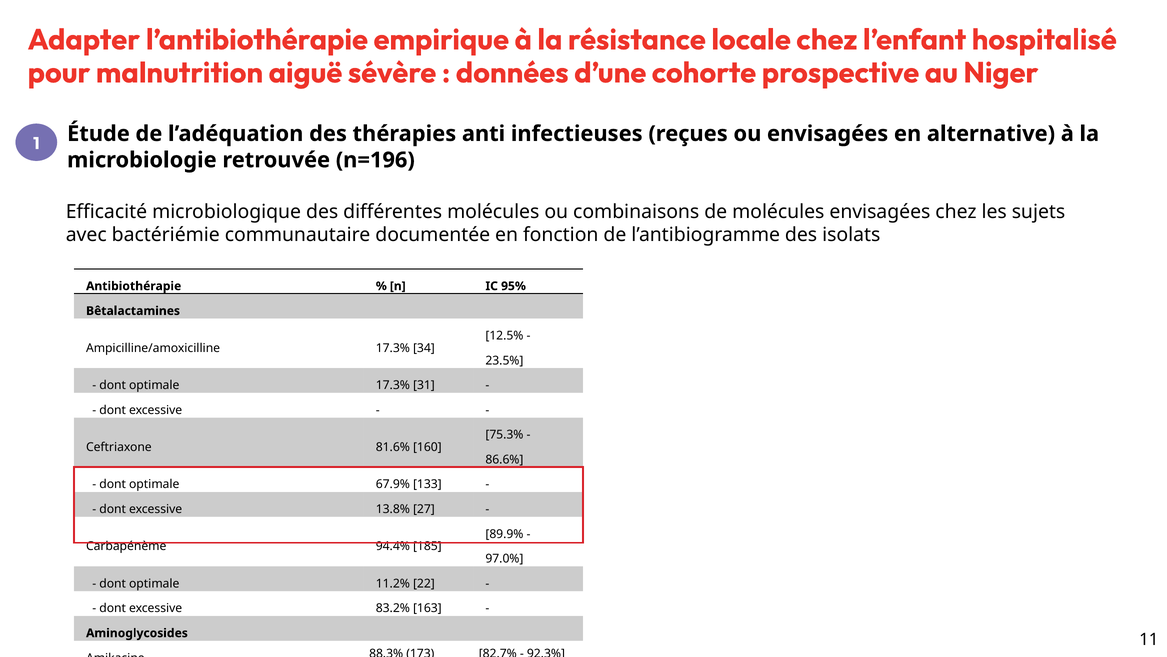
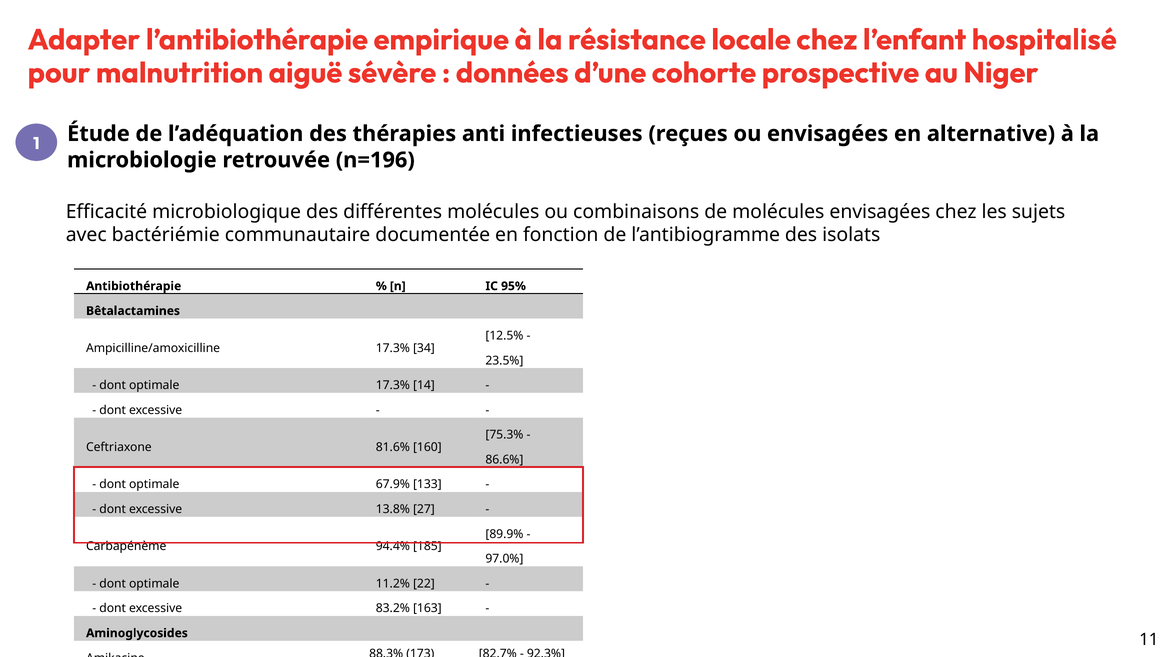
31: 31 -> 14
